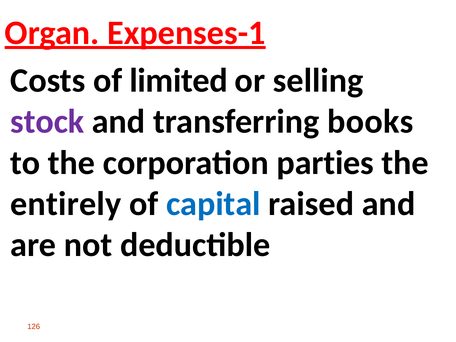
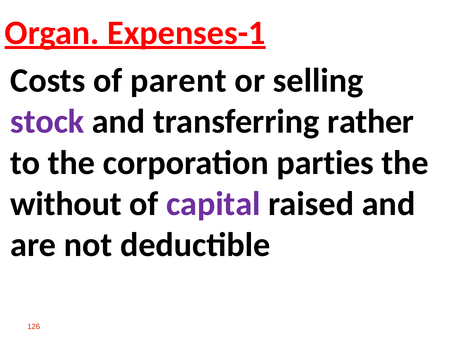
limited: limited -> parent
books: books -> rather
entirely: entirely -> without
capital colour: blue -> purple
